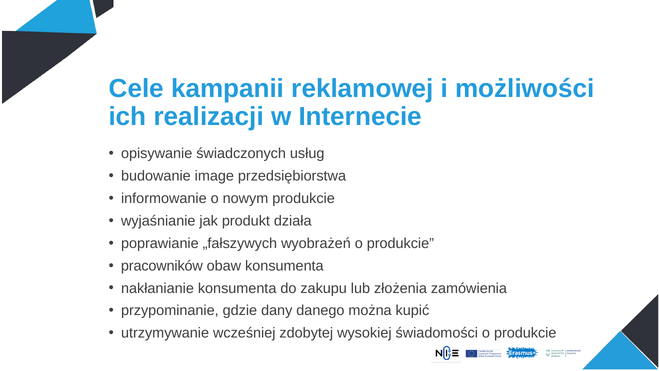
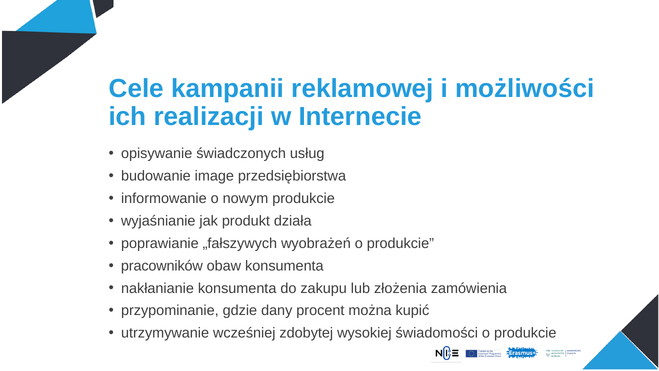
danego: danego -> procent
